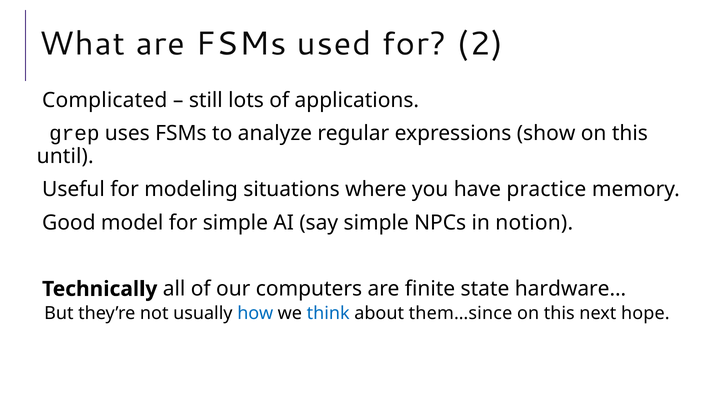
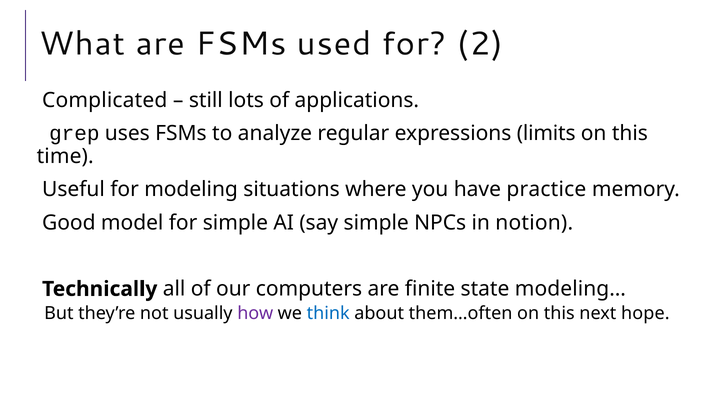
show: show -> limits
until: until -> time
hardware…: hardware… -> modeling…
how colour: blue -> purple
them…since: them…since -> them…often
